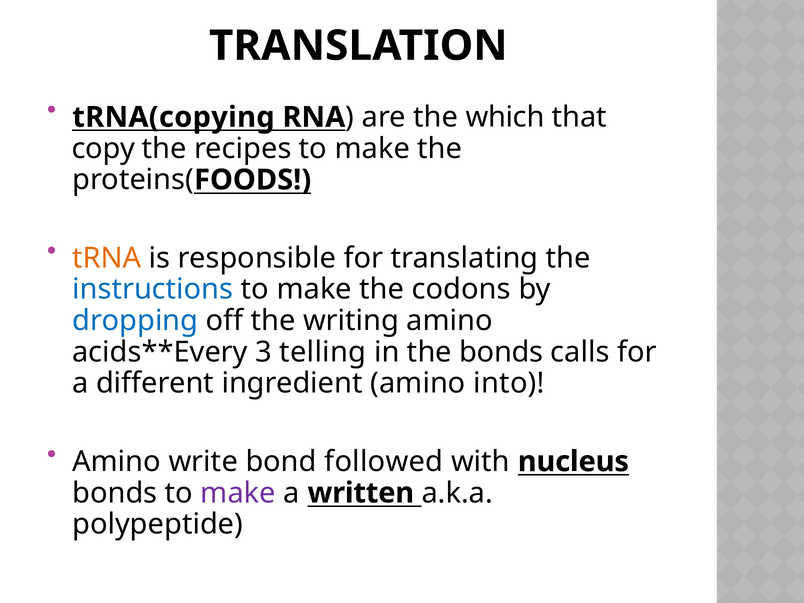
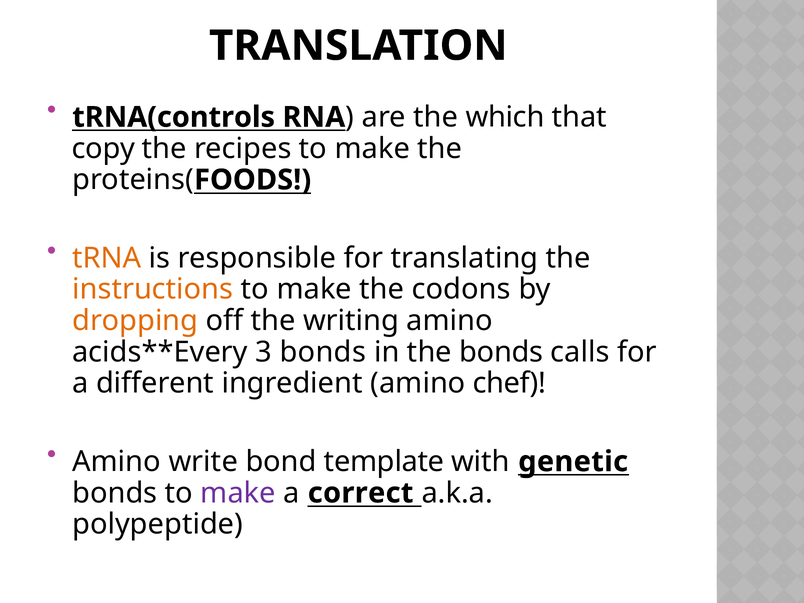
tRNA(copying: tRNA(copying -> tRNA(controls
instructions colour: blue -> orange
dropping colour: blue -> orange
3 telling: telling -> bonds
into: into -> chef
followed: followed -> template
nucleus: nucleus -> genetic
written: written -> correct
